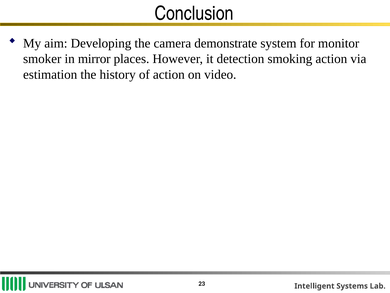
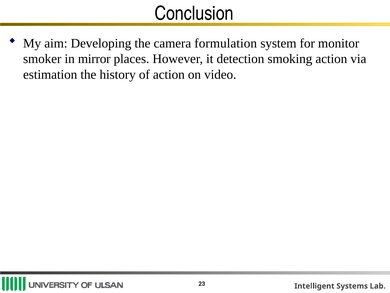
demonstrate: demonstrate -> formulation
